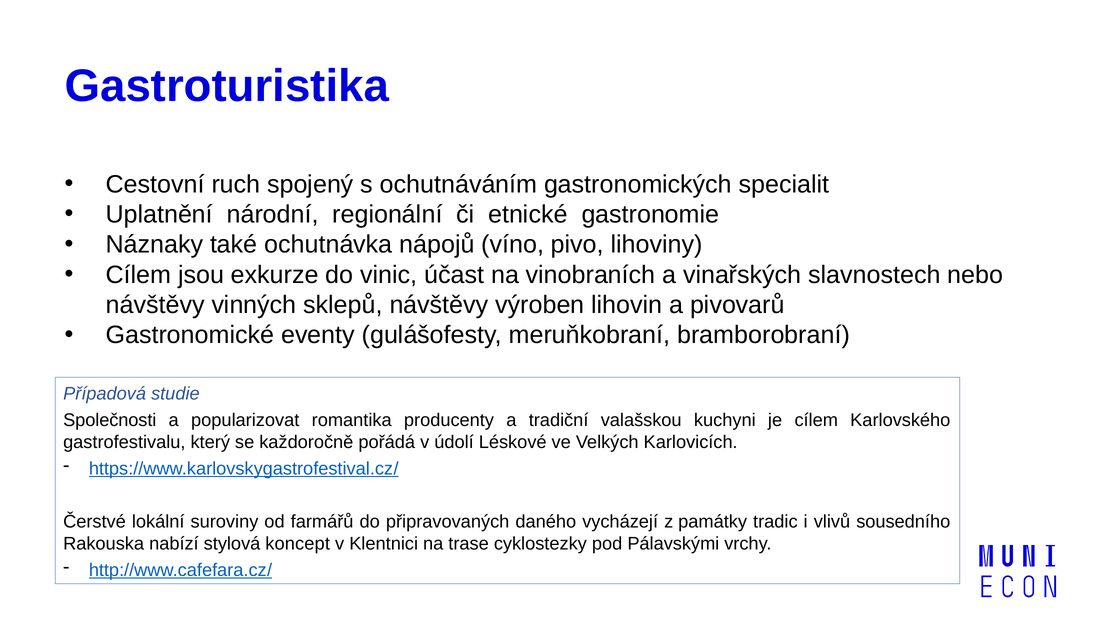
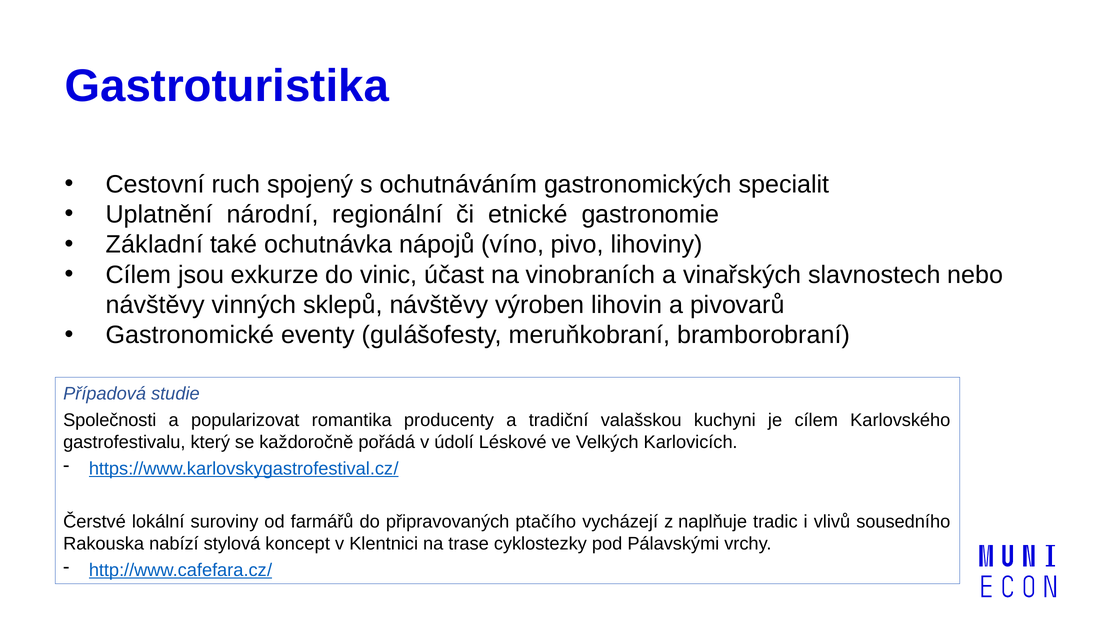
Náznaky: Náznaky -> Základní
daného: daného -> ptačího
památky: památky -> naplňuje
